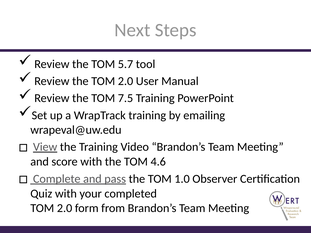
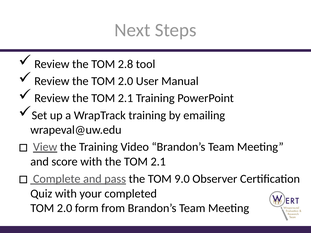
5.7: 5.7 -> 2.8
Review the TOM 7.5: 7.5 -> 2.1
with the TOM 4.6: 4.6 -> 2.1
1.0: 1.0 -> 9.0
